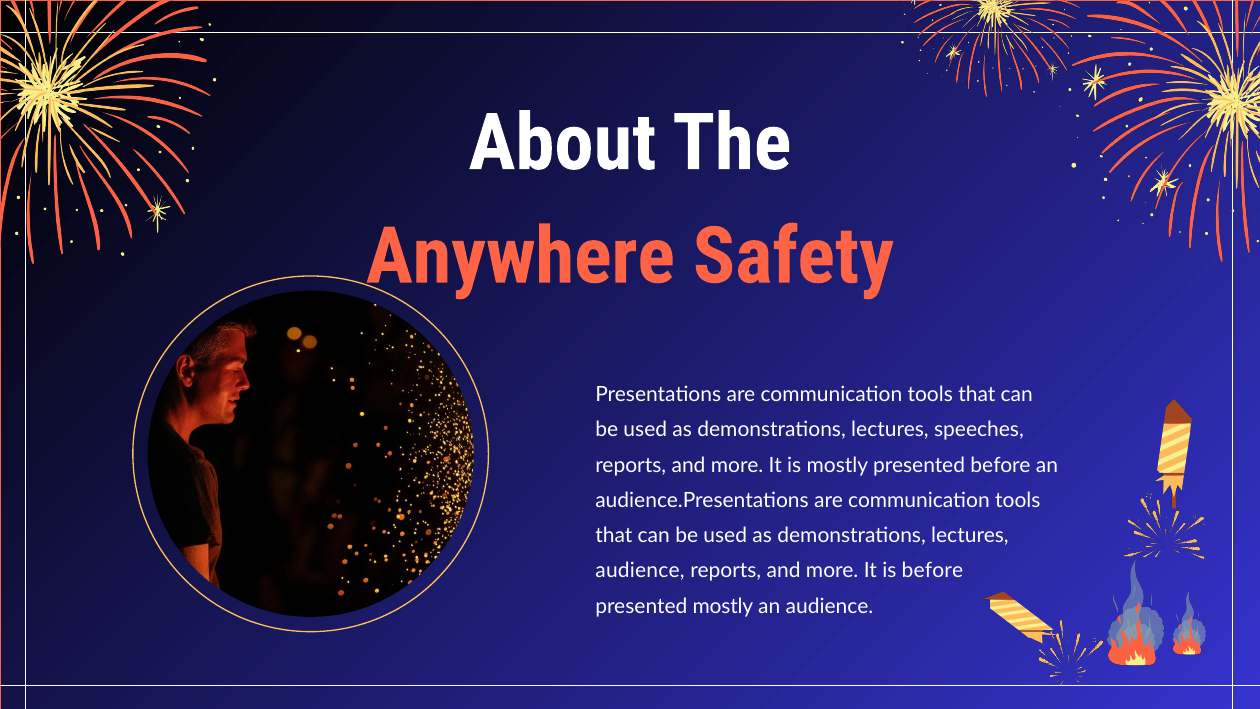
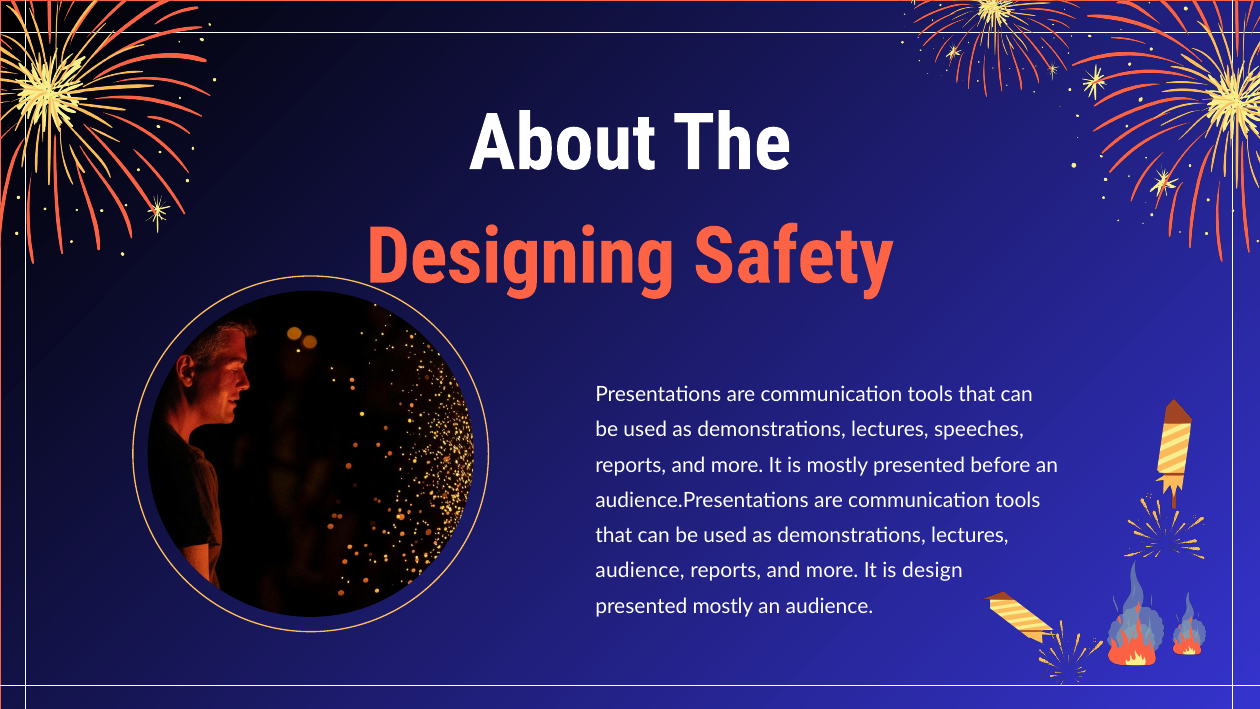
Anywhere: Anywhere -> Designing
is before: before -> design
